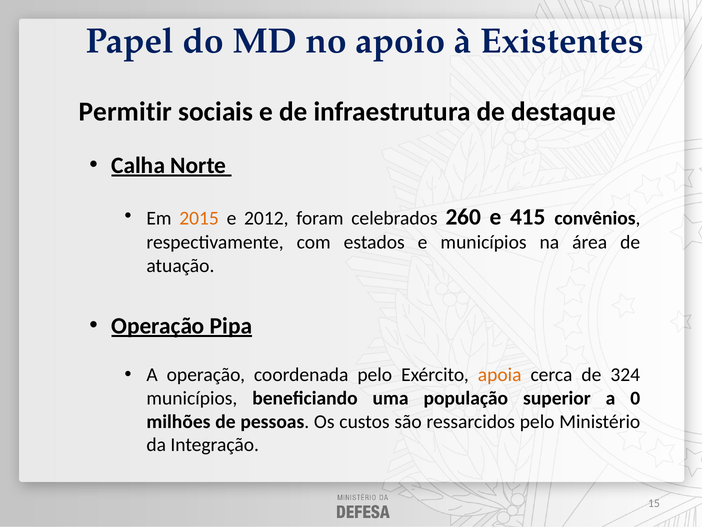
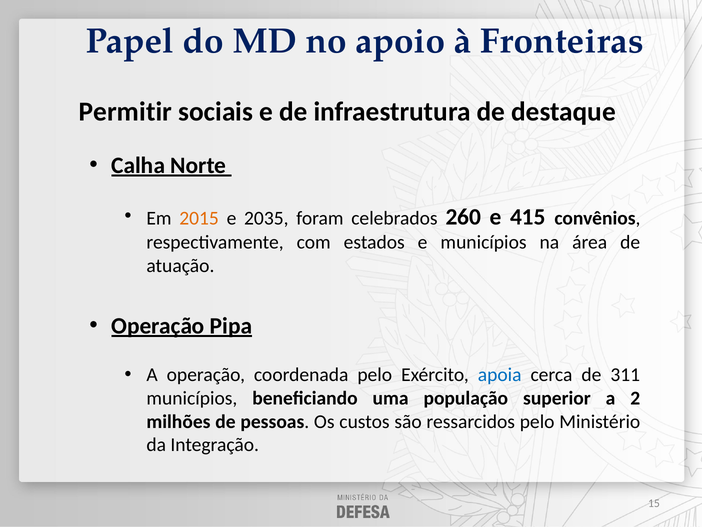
Existentes: Existentes -> Fronteiras
2012: 2012 -> 2035
apoia colour: orange -> blue
324: 324 -> 311
0: 0 -> 2
